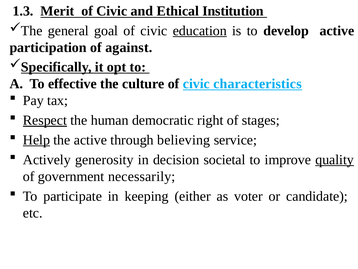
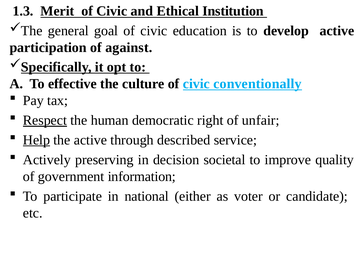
education underline: present -> none
characteristics: characteristics -> conventionally
stages: stages -> unfair
believing: believing -> described
generosity: generosity -> preserving
quality underline: present -> none
necessarily: necessarily -> information
keeping: keeping -> national
